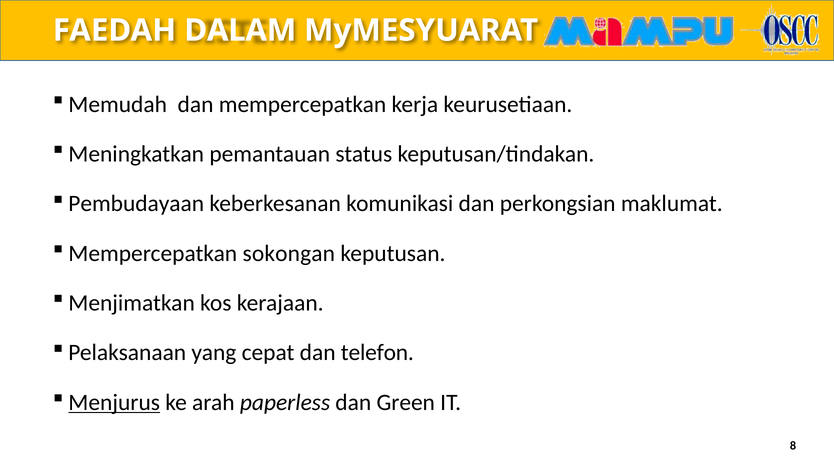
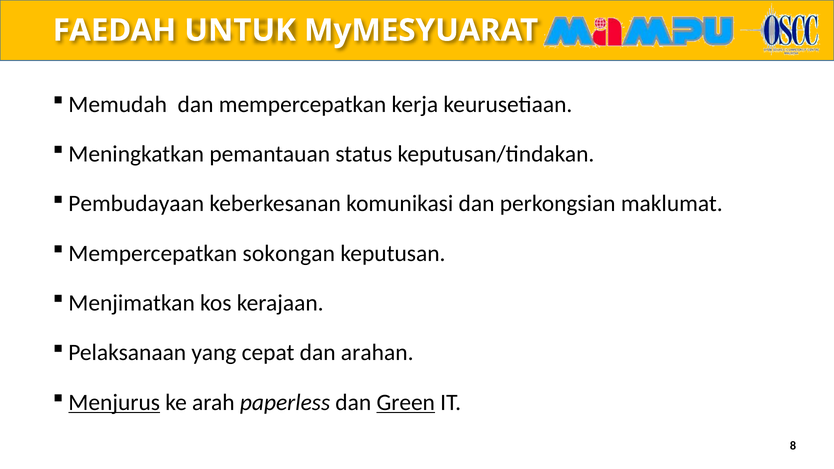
DALAM: DALAM -> UNTUK
telefon: telefon -> arahan
Green underline: none -> present
